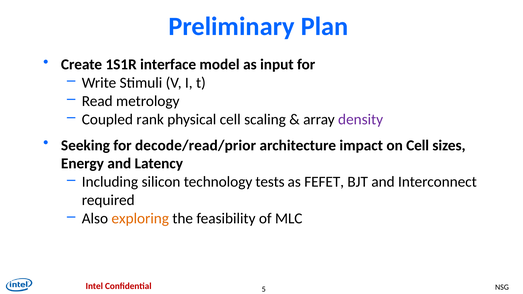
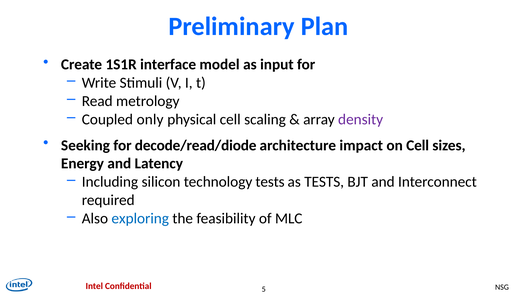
rank: rank -> only
decode/read/prior: decode/read/prior -> decode/read/diode
as FEFET: FEFET -> TESTS
exploring colour: orange -> blue
